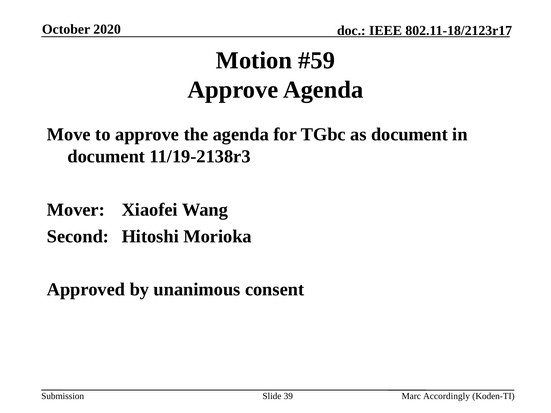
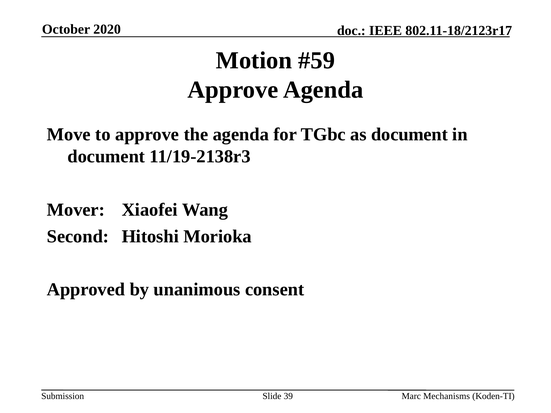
Accordingly: Accordingly -> Mechanisms
